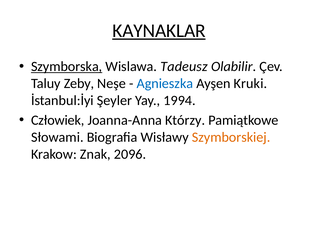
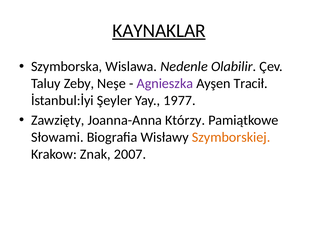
Szymborska underline: present -> none
Tadeusz: Tadeusz -> Nedenle
Agnieszka colour: blue -> purple
Kruki: Kruki -> Tracił
1994: 1994 -> 1977
Człowiek: Człowiek -> Zawzięty
2096: 2096 -> 2007
